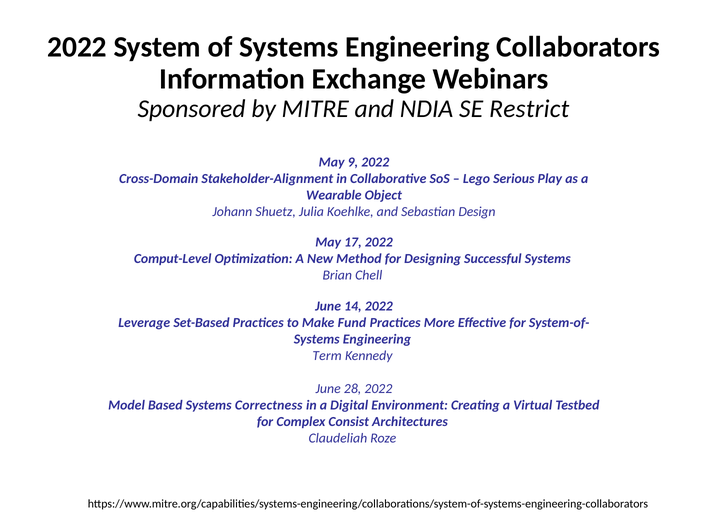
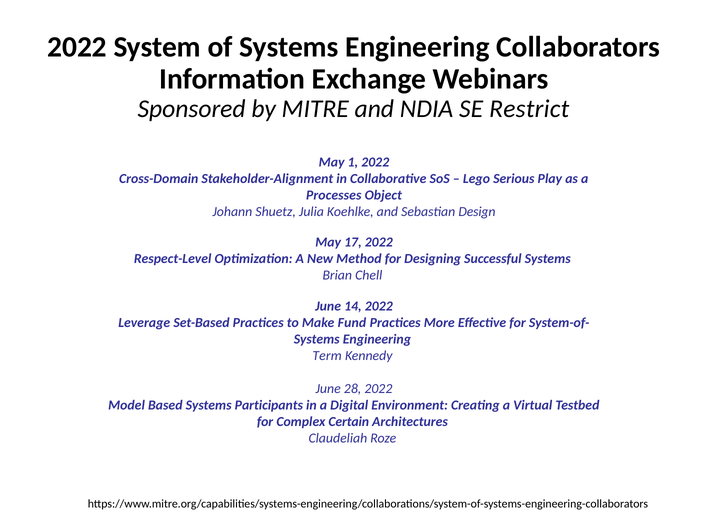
9: 9 -> 1
Wearable: Wearable -> Processes
Comput-Level: Comput-Level -> Respect-Level
Correctness: Correctness -> Participants
Consist: Consist -> Certain
